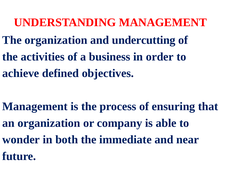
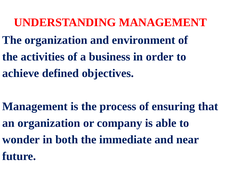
undercutting: undercutting -> environment
